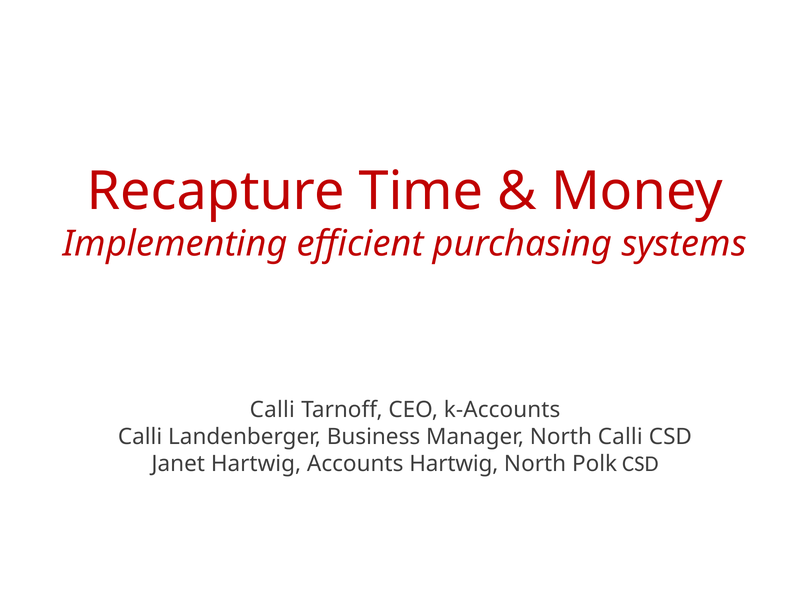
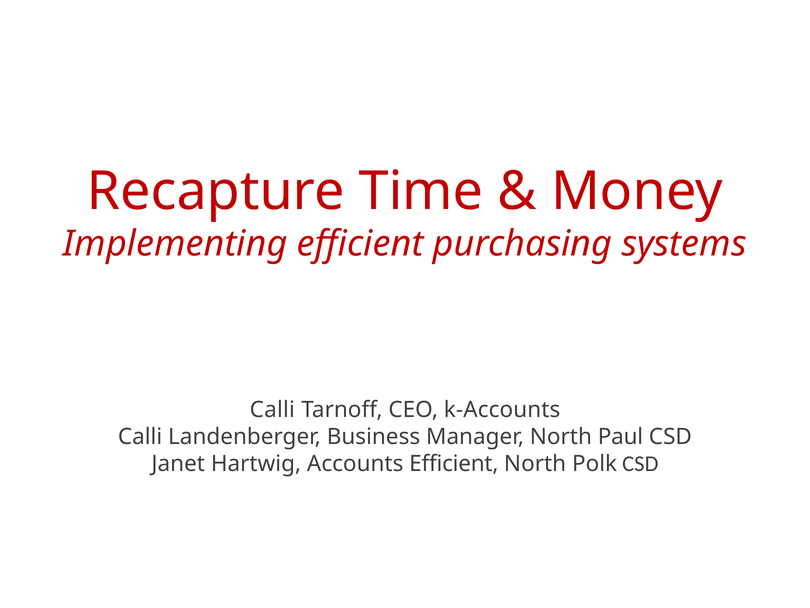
North Calli: Calli -> Paul
Accounts Hartwig: Hartwig -> Efficient
